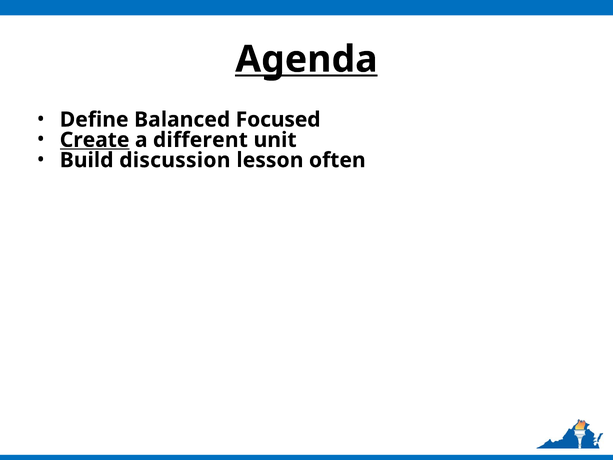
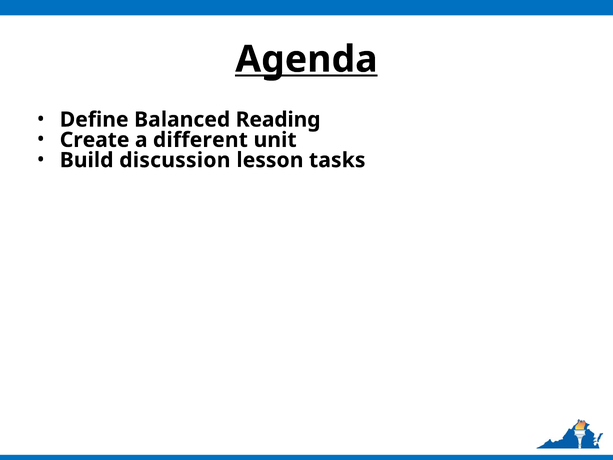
Focused: Focused -> Reading
Create underline: present -> none
often: often -> tasks
